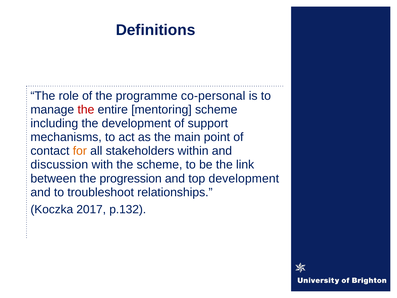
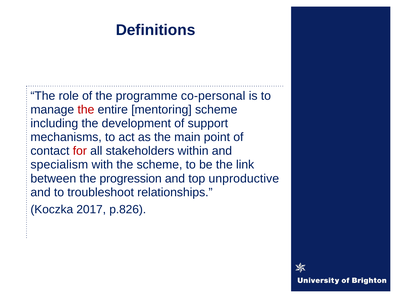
for colour: orange -> red
discussion: discussion -> specialism
top development: development -> unproductive
p.132: p.132 -> p.826
